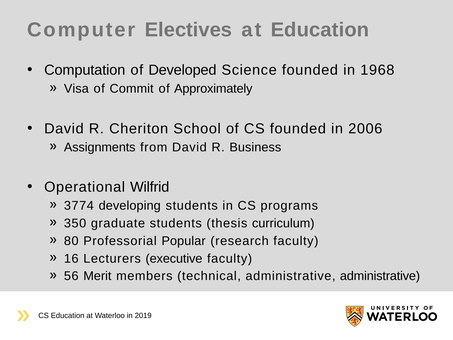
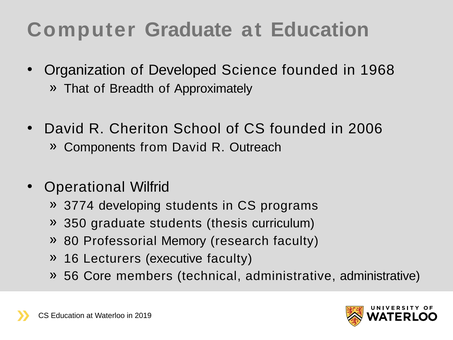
Computer Electives: Electives -> Graduate
Computation: Computation -> Organization
Visa: Visa -> That
Commit: Commit -> Breadth
Assignments: Assignments -> Components
Business: Business -> Outreach
Popular: Popular -> Memory
Merit: Merit -> Core
